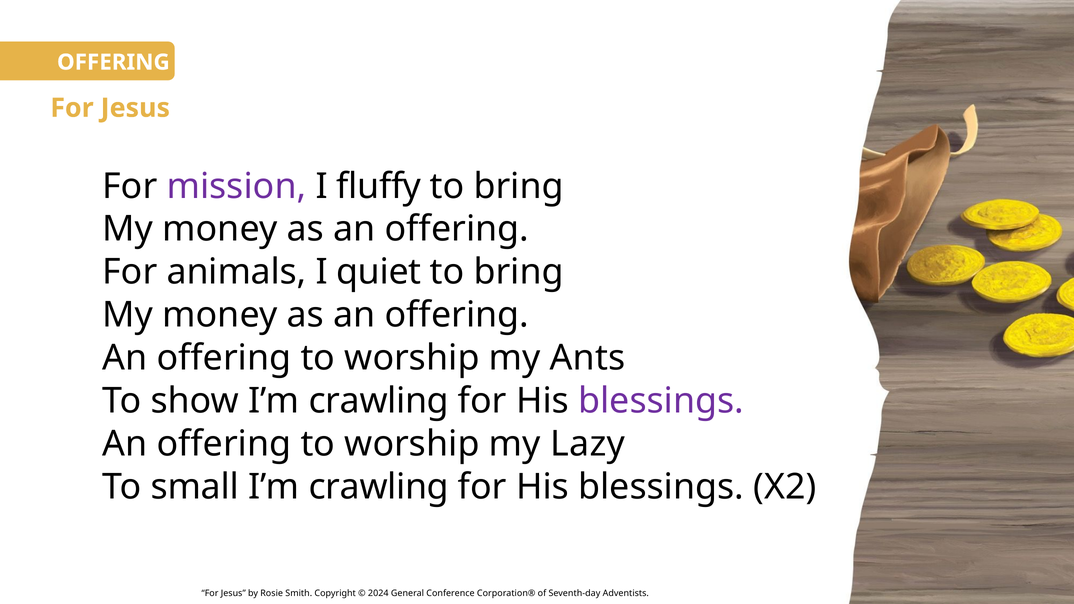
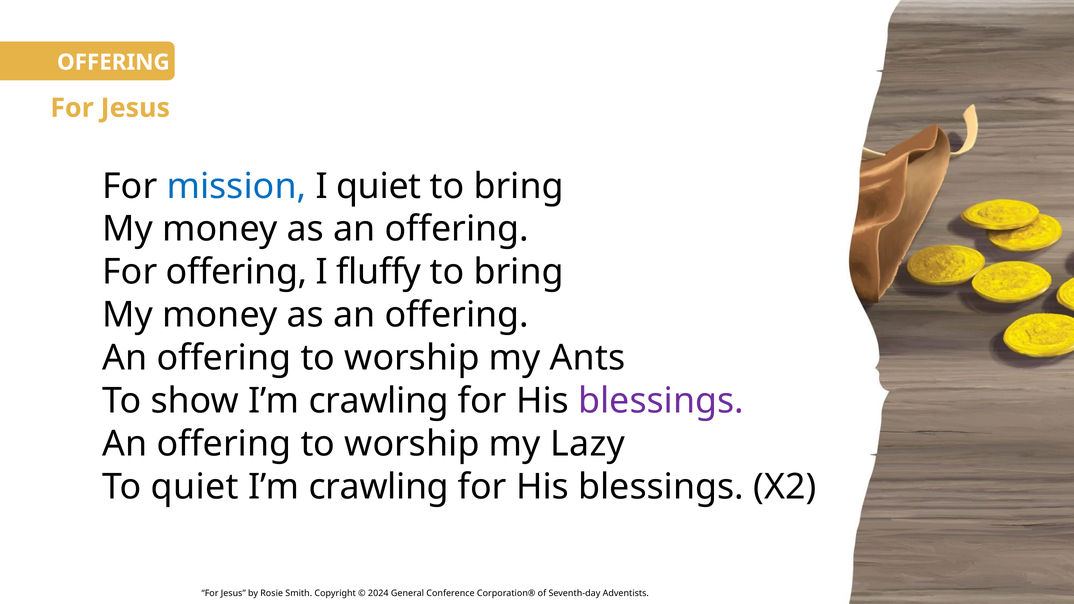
mission colour: purple -> blue
I fluffy: fluffy -> quiet
For animals: animals -> offering
quiet: quiet -> fluffy
To small: small -> quiet
